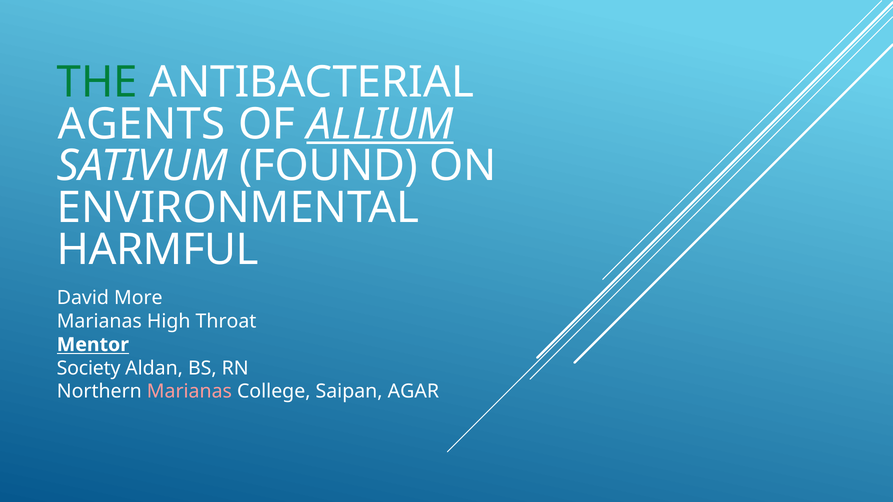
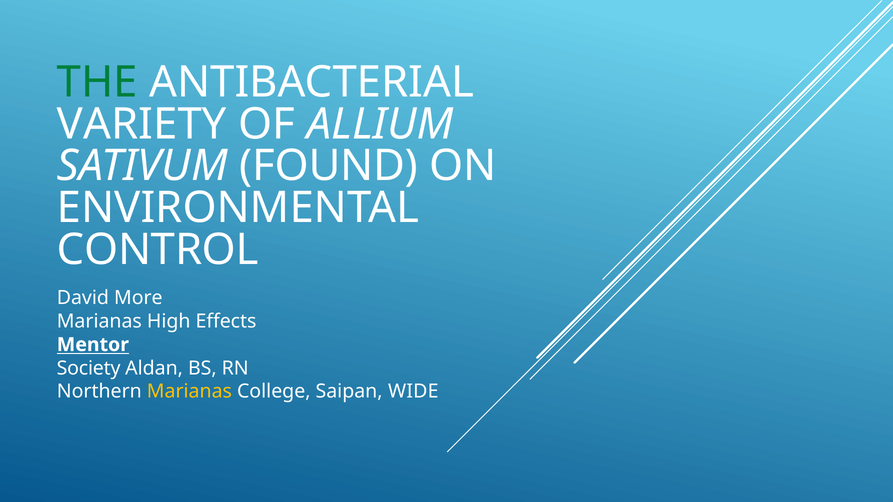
AGENTS: AGENTS -> VARIETY
ALLIUM underline: present -> none
HARMFUL: HARMFUL -> CONTROL
Throat: Throat -> Effects
Marianas at (189, 392) colour: pink -> yellow
AGAR: AGAR -> WIDE
